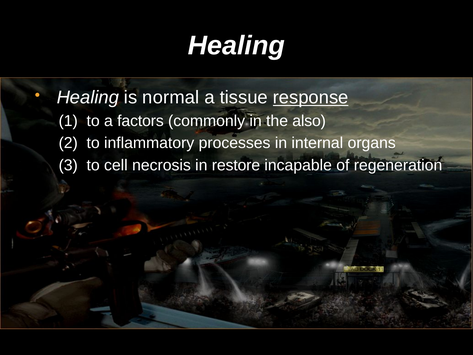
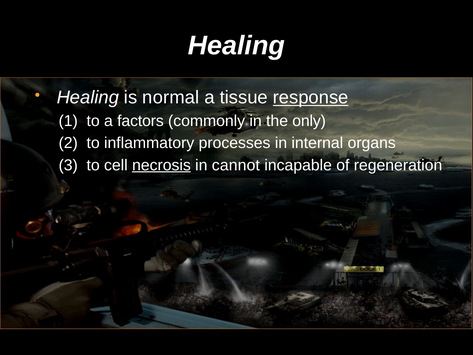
also: also -> only
necrosis underline: none -> present
restore: restore -> cannot
